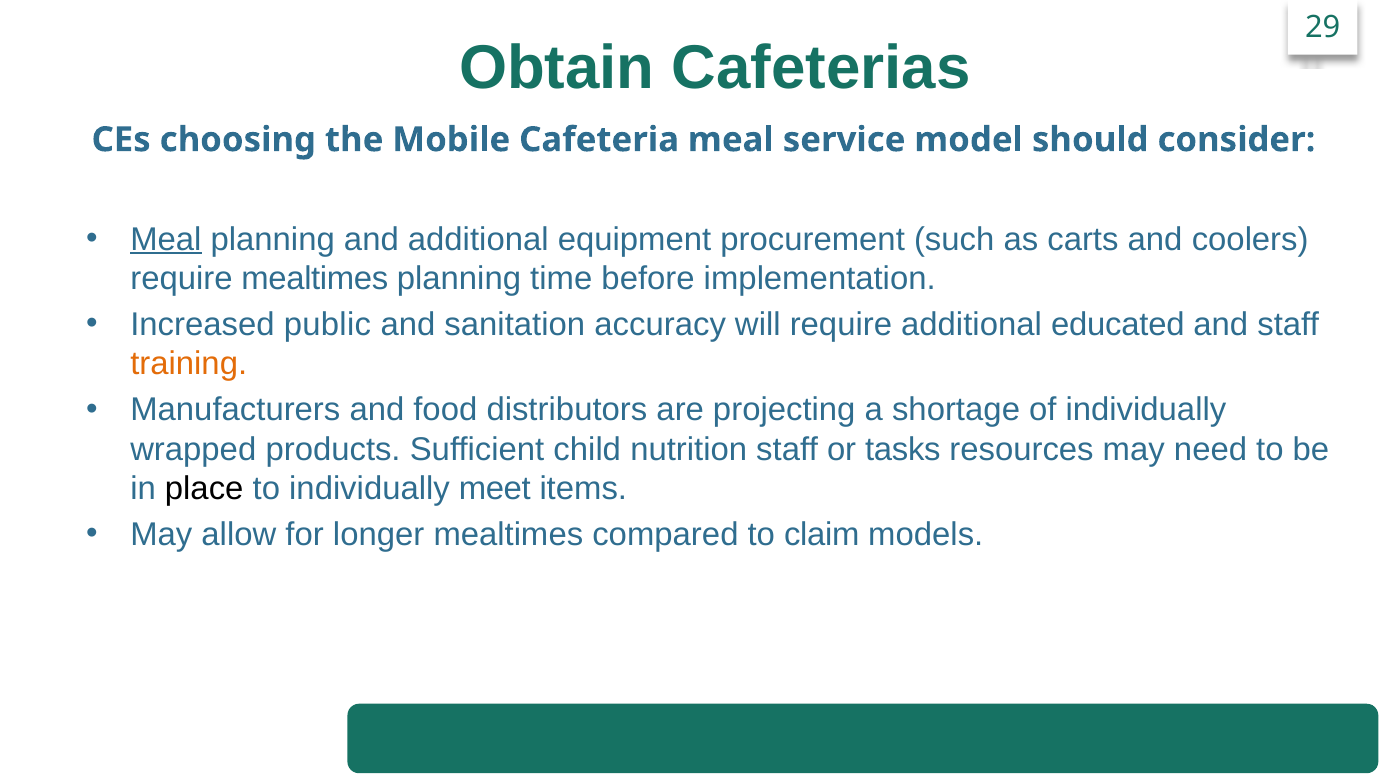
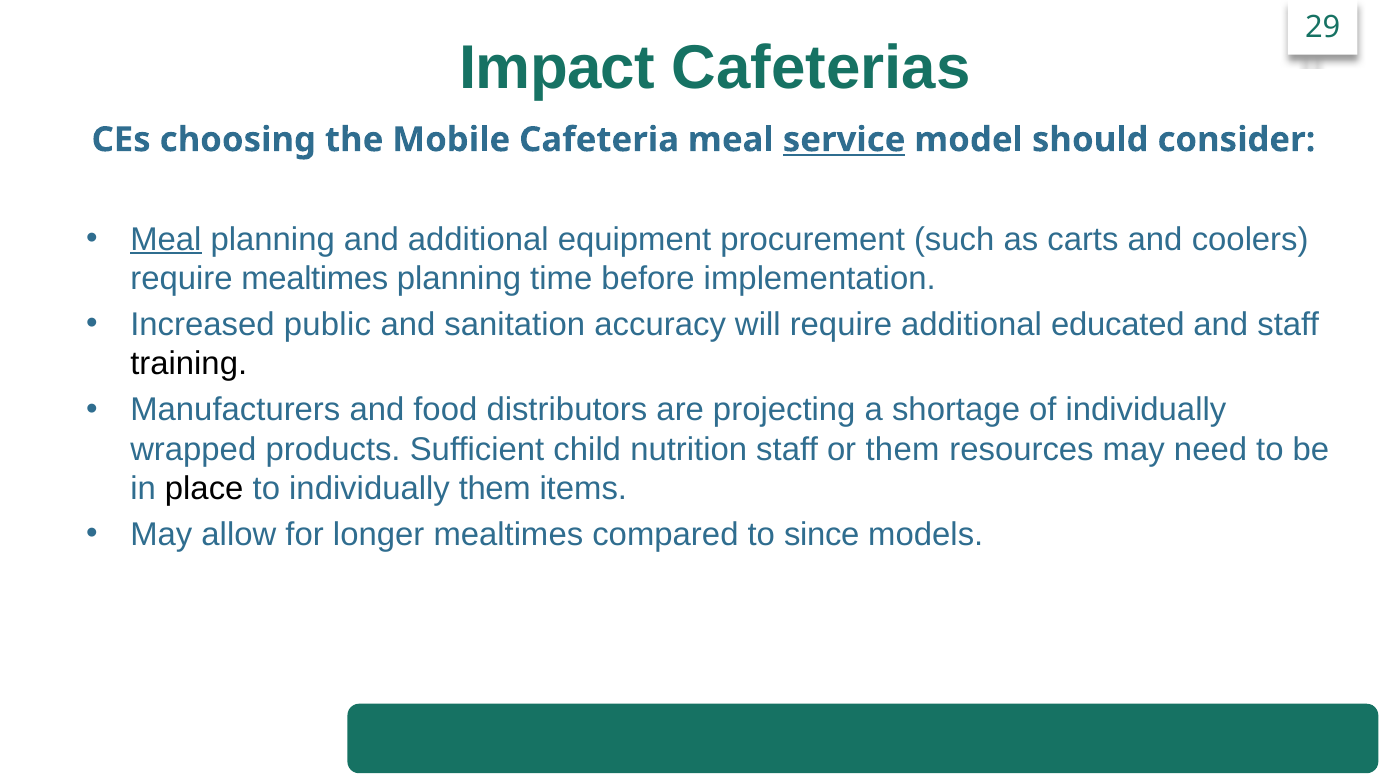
Obtain: Obtain -> Impact
service underline: none -> present
training colour: orange -> black
or tasks: tasks -> them
individually meet: meet -> them
claim: claim -> since
